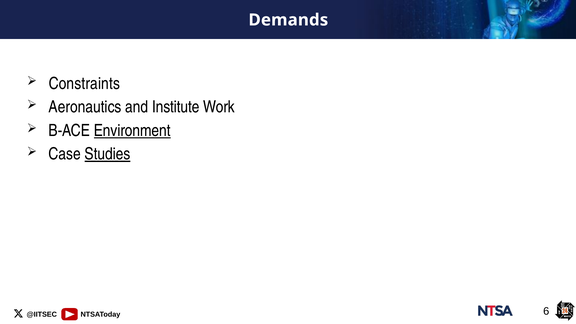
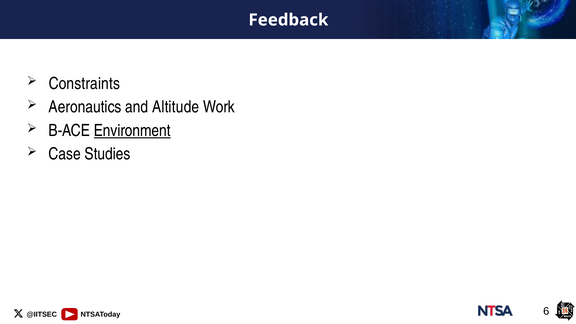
Demands: Demands -> Feedback
Institute: Institute -> Altitude
Studies underline: present -> none
